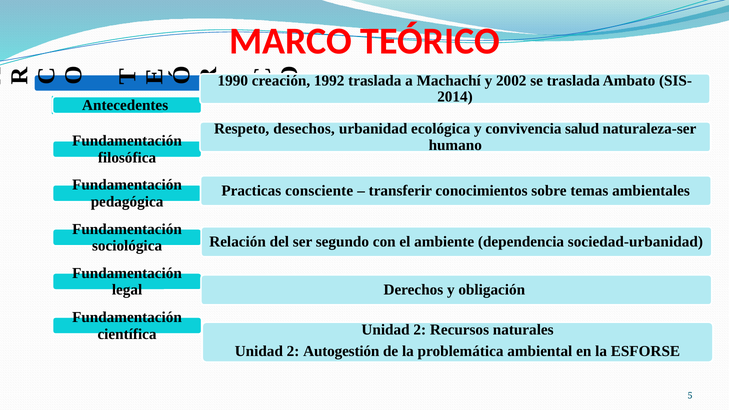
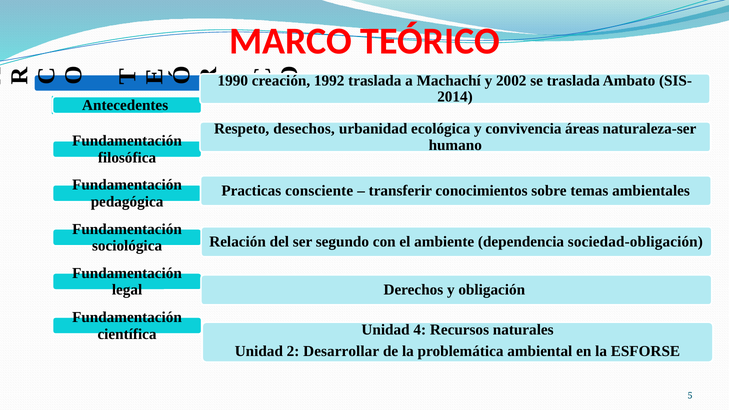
salud: salud -> áreas
sociedad-urbanidad: sociedad-urbanidad -> sociedad-obligación
2 at (420, 330): 2 -> 4
Autogestión: Autogestión -> Desarrollar
